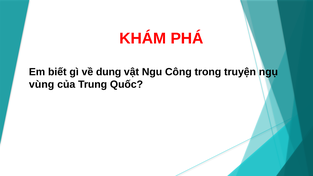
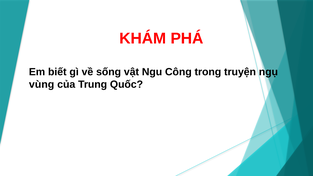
dung: dung -> sống
